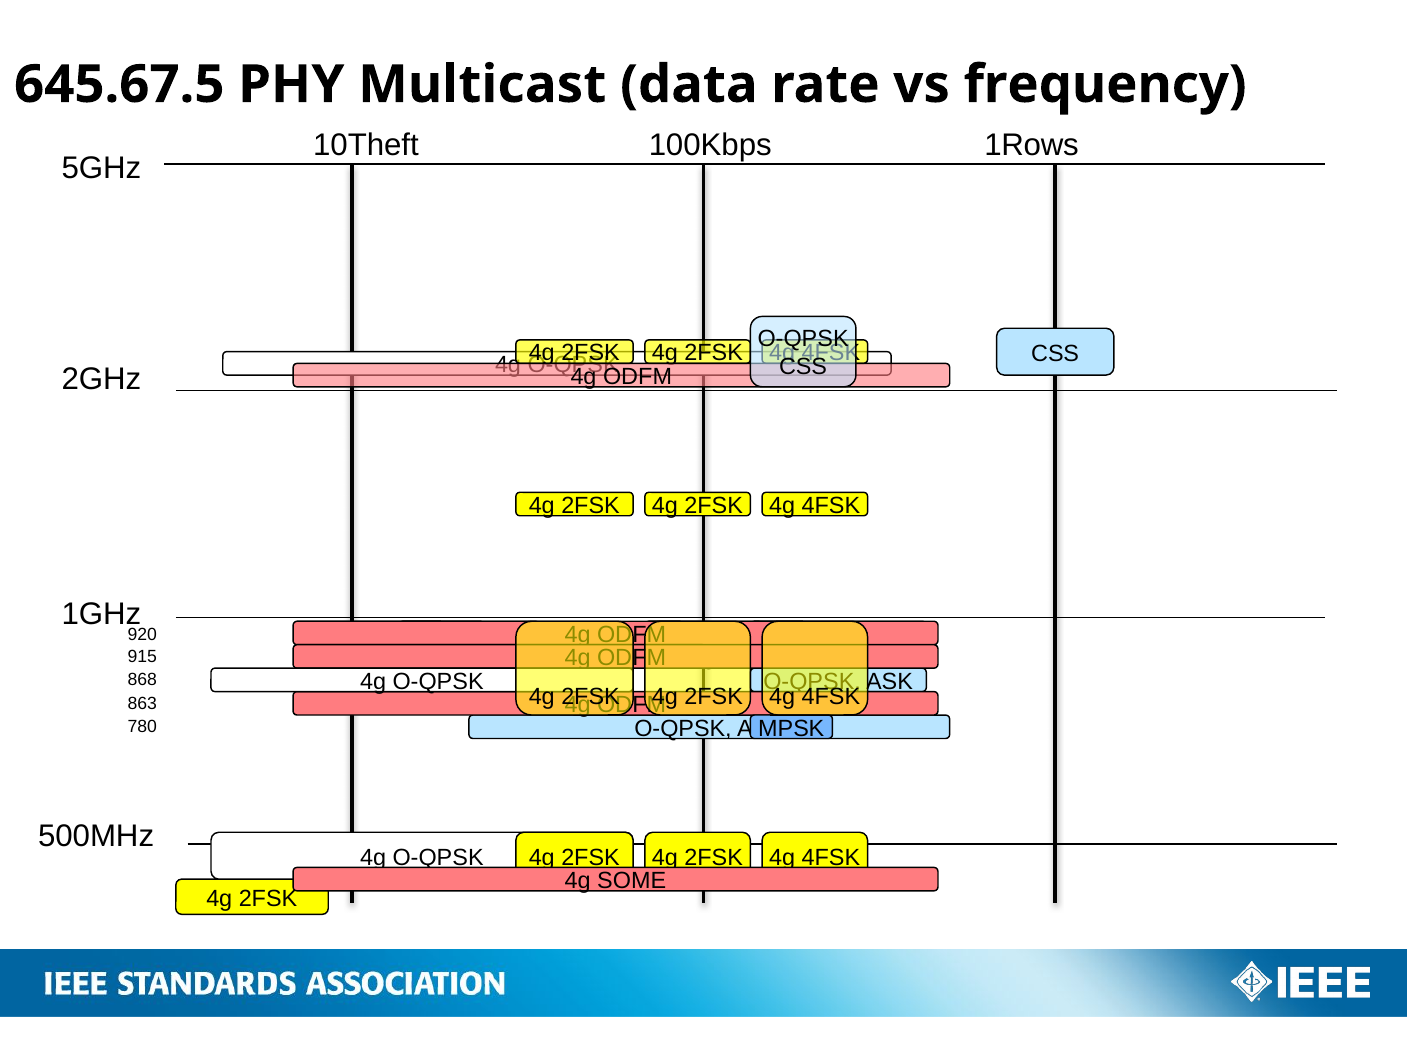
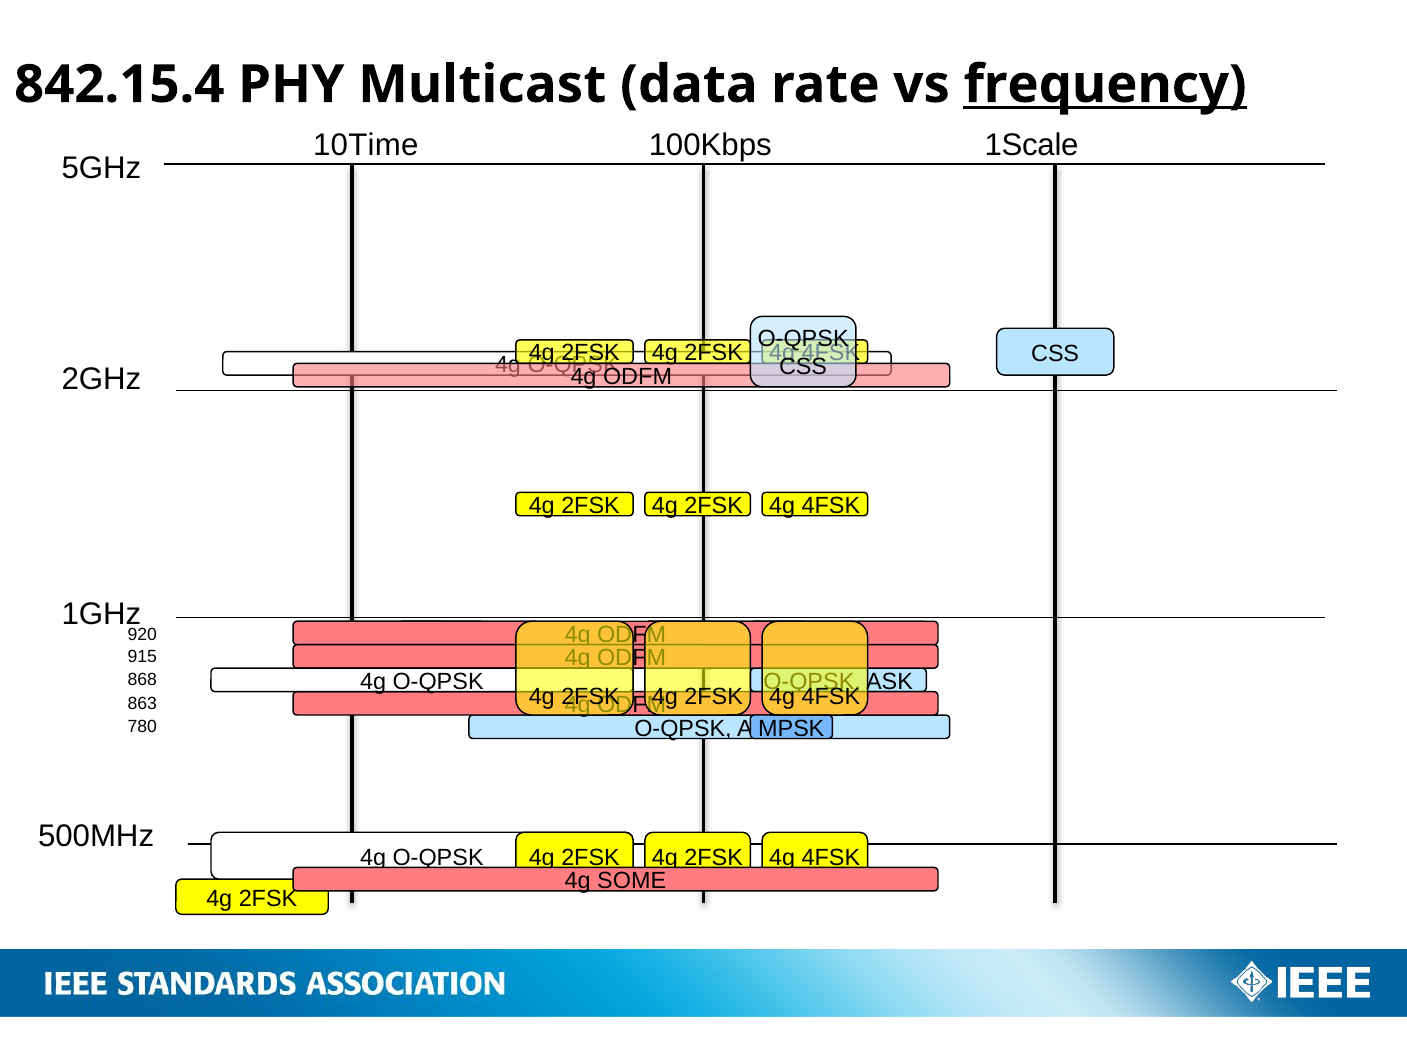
645.67.5: 645.67.5 -> 842.15.4
frequency underline: none -> present
10Theft: 10Theft -> 10Time
1Rows: 1Rows -> 1Scale
